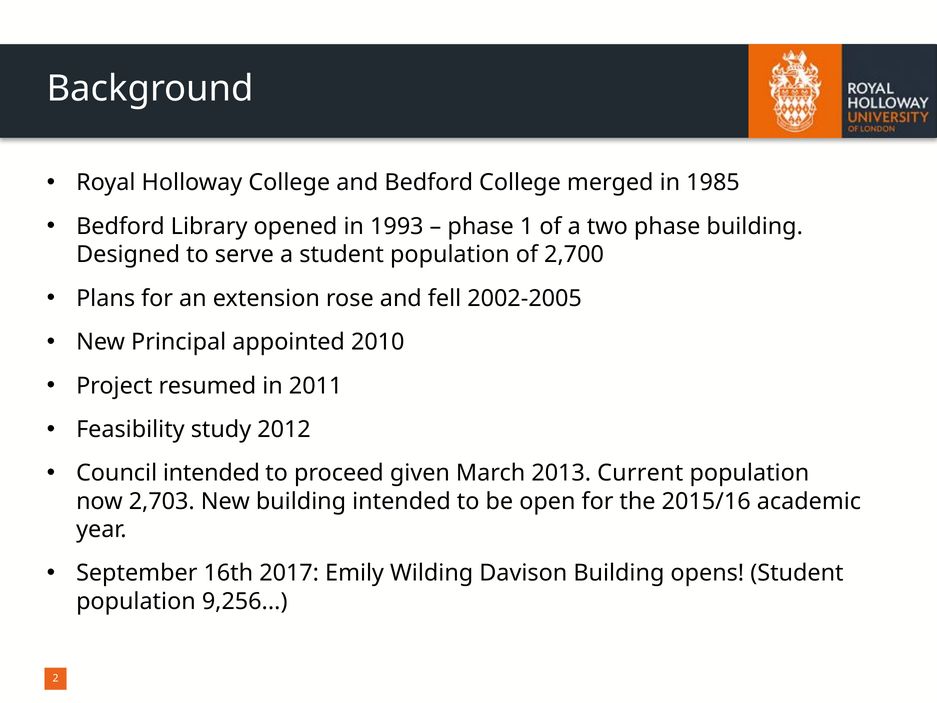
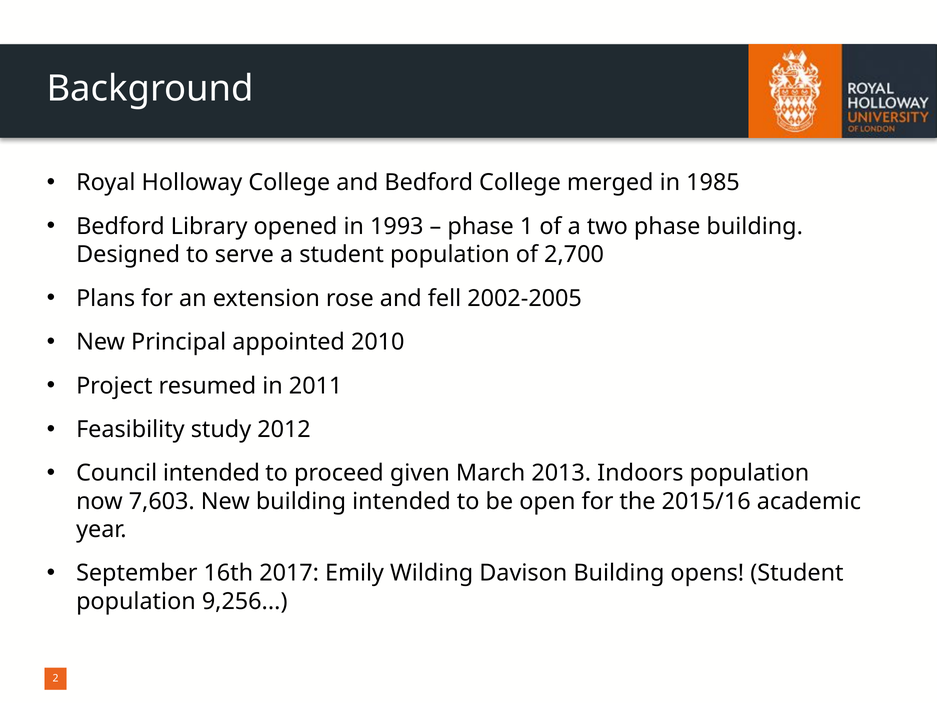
Current: Current -> Indoors
2,703: 2,703 -> 7,603
